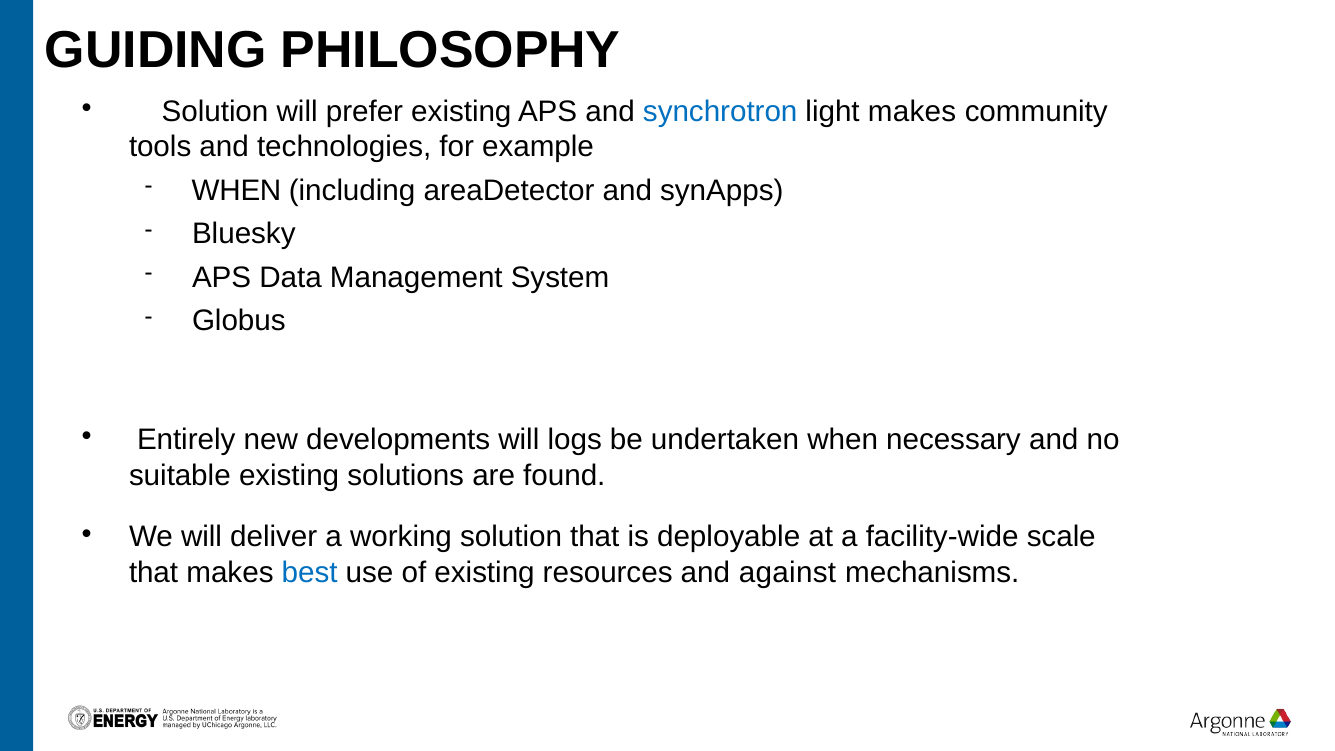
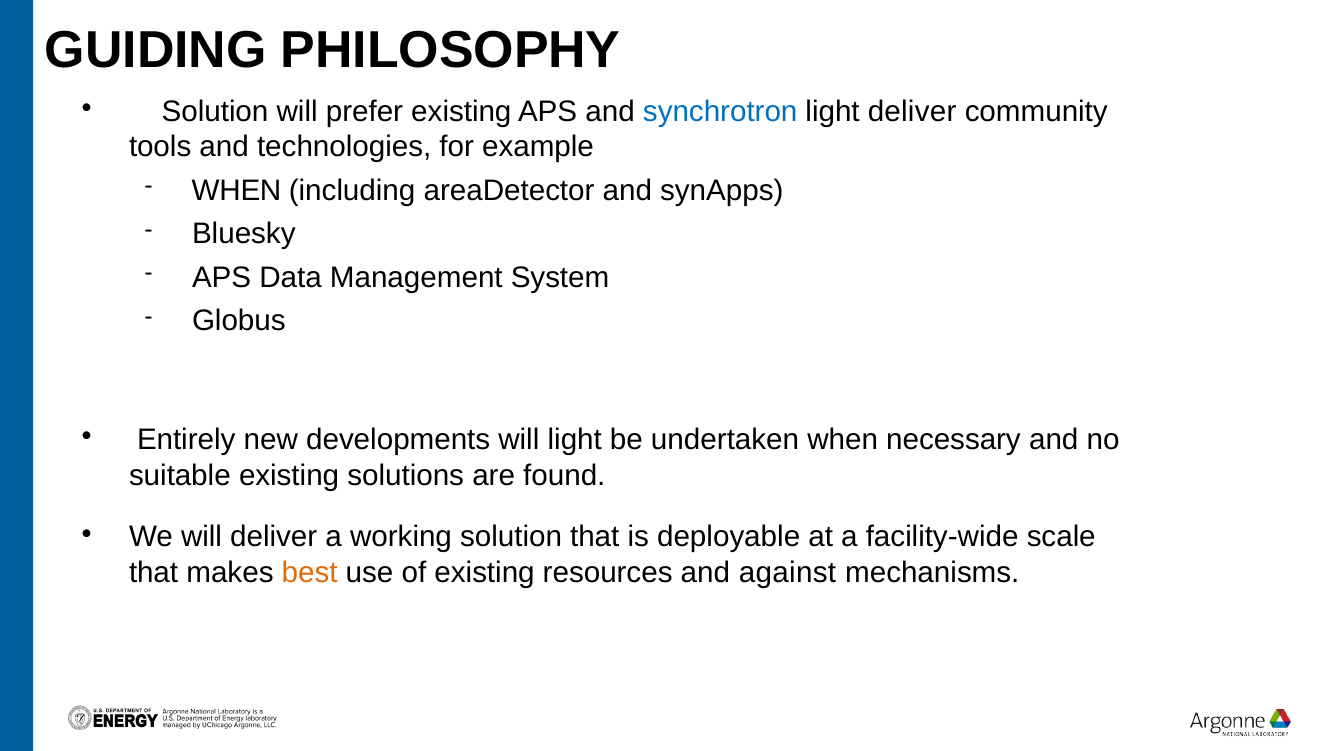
light makes: makes -> deliver
will logs: logs -> light
best colour: blue -> orange
